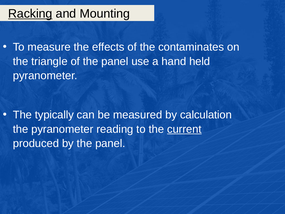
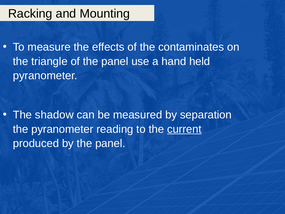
Racking underline: present -> none
typically: typically -> shadow
calculation: calculation -> separation
